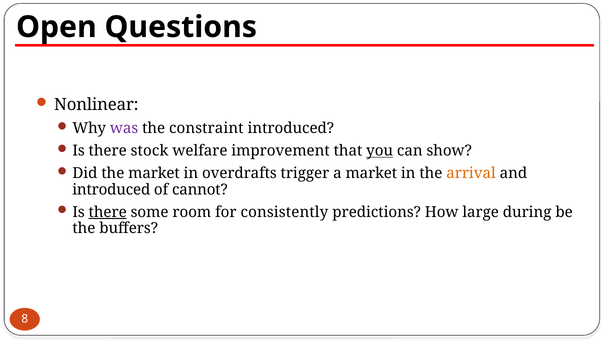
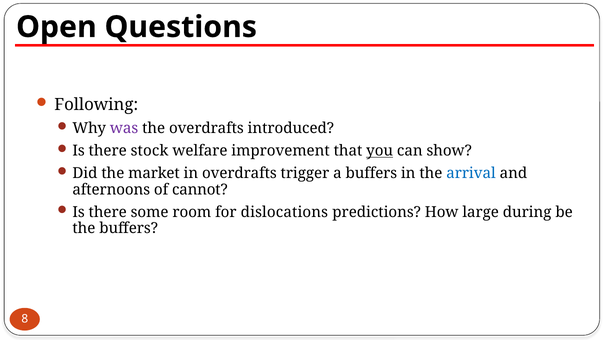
Nonlinear: Nonlinear -> Following
the constraint: constraint -> overdrafts
a market: market -> buffers
arrival colour: orange -> blue
introduced at (111, 189): introduced -> afternoons
there at (108, 212) underline: present -> none
consistently: consistently -> dislocations
